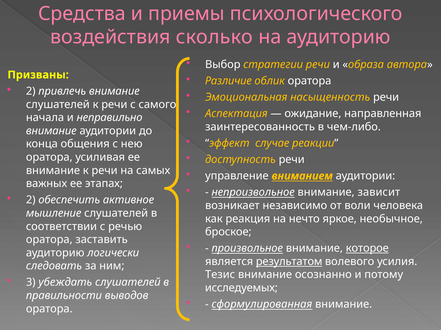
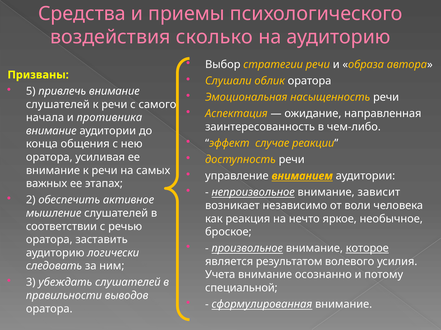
Различие: Различие -> Слушали
2 at (31, 91): 2 -> 5
неправильно: неправильно -> противника
результатом underline: present -> none
Тезис: Тезис -> Учета
исследуемых: исследуемых -> специальной
